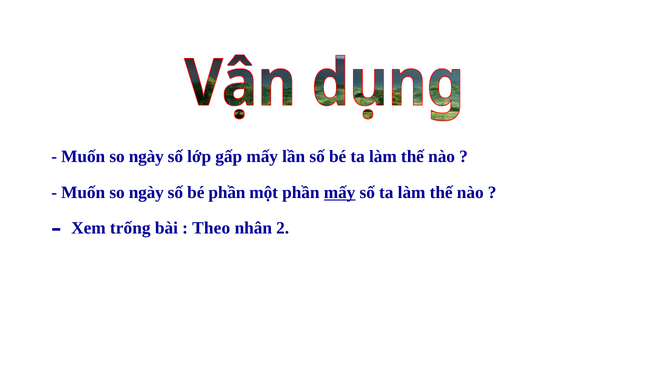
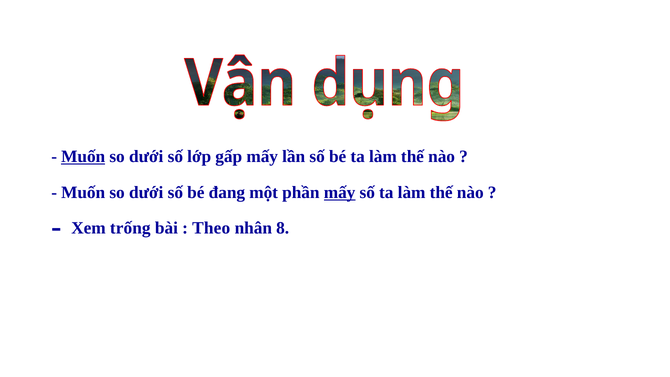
Muốn at (83, 157) underline: none -> present
ngày at (146, 157): ngày -> dưới
ngày at (146, 192): ngày -> dưới
bé phần: phần -> đang
2: 2 -> 8
